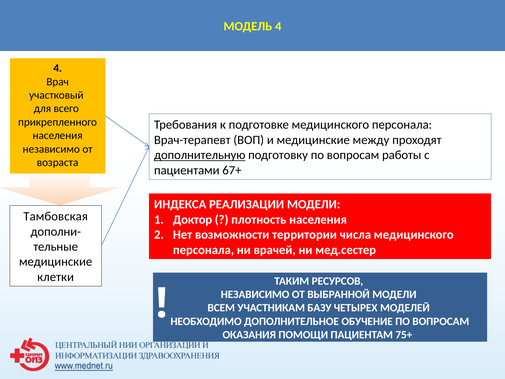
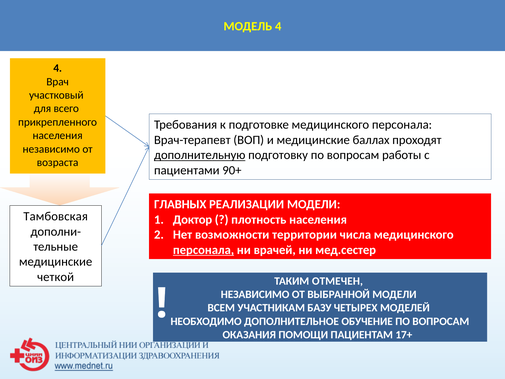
между: между -> баллах
67+: 67+ -> 90+
ИНДЕКСА: ИНДЕКСА -> ГЛАВНЫХ
персонала at (204, 250) underline: none -> present
клетки: клетки -> четкой
РЕСУРСОВ: РЕСУРСОВ -> ОТМЕЧЕН
75+: 75+ -> 17+
